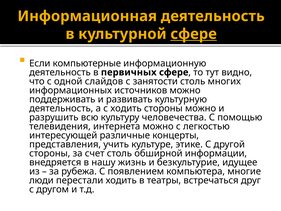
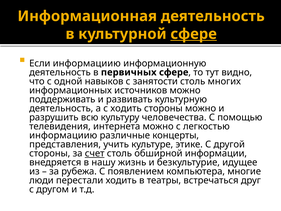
Если компьютерные: компьютерные -> информациию
слайдов: слайдов -> навыков
интересующей at (63, 135): интересующей -> информациию
счет underline: none -> present
